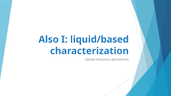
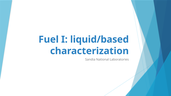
Also: Also -> Fuel
